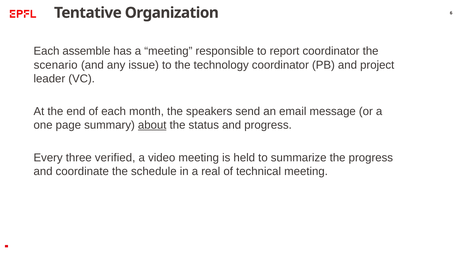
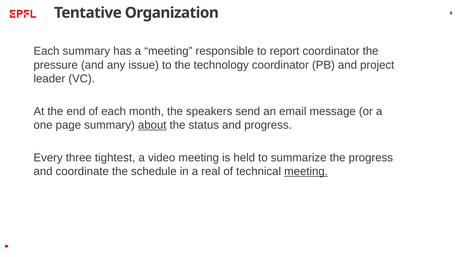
Each assemble: assemble -> summary
scenario: scenario -> pressure
verified: verified -> tightest
meeting at (306, 171) underline: none -> present
